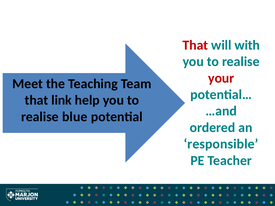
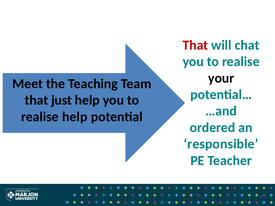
with: with -> chat
your colour: red -> black
link: link -> just
realise blue: blue -> help
